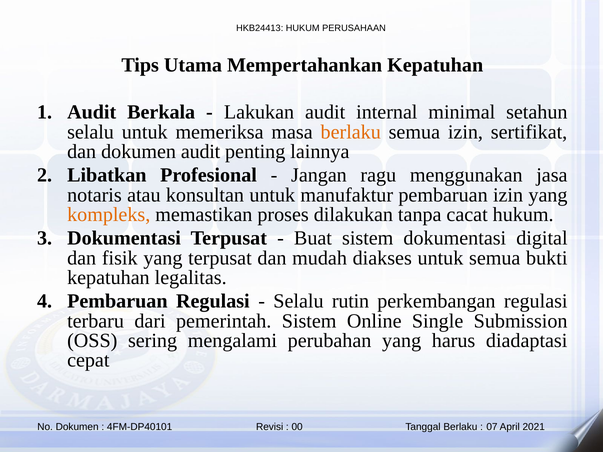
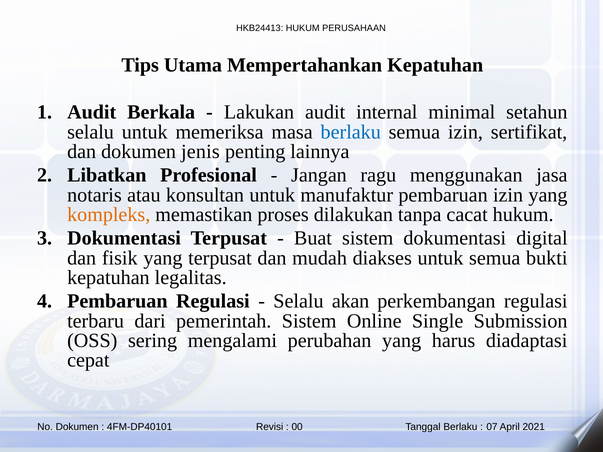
berlaku at (351, 132) colour: orange -> blue
dokumen audit: audit -> jenis
rutin: rutin -> akan
